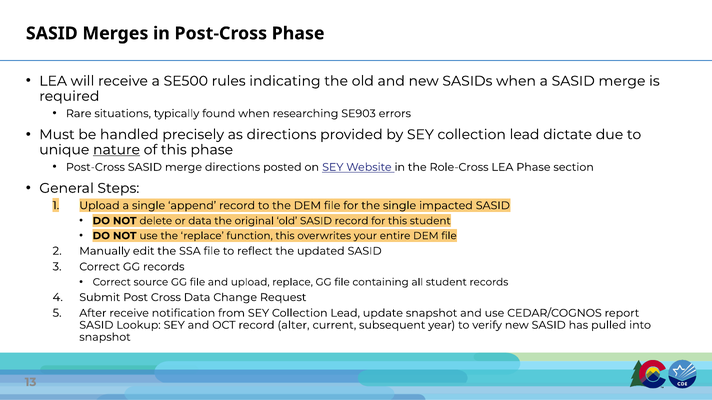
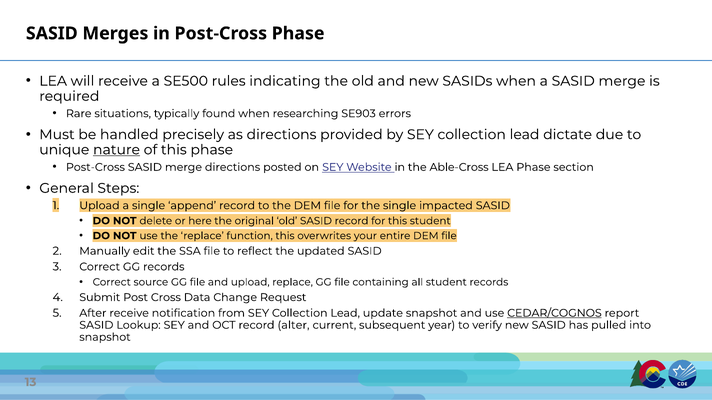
Role-Cross: Role-Cross -> Able-Cross
or data: data -> here
CEDAR/COGNOS underline: none -> present
